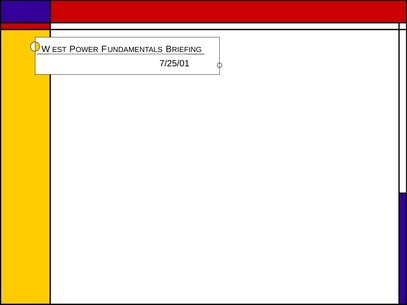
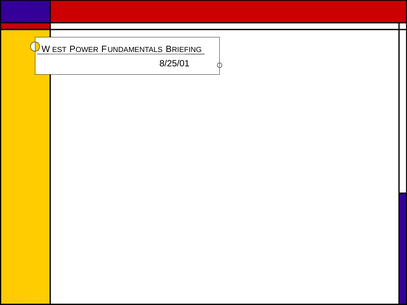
7/25/01: 7/25/01 -> 8/25/01
